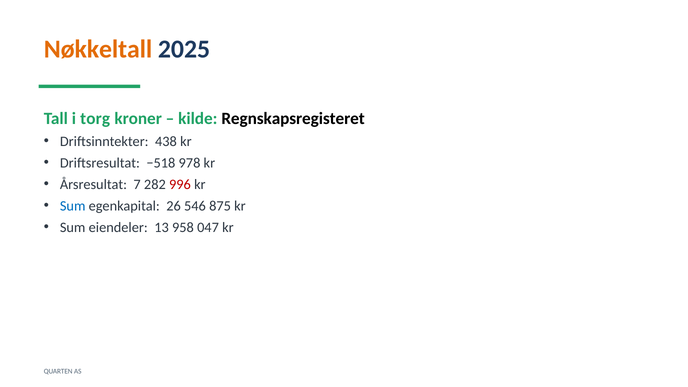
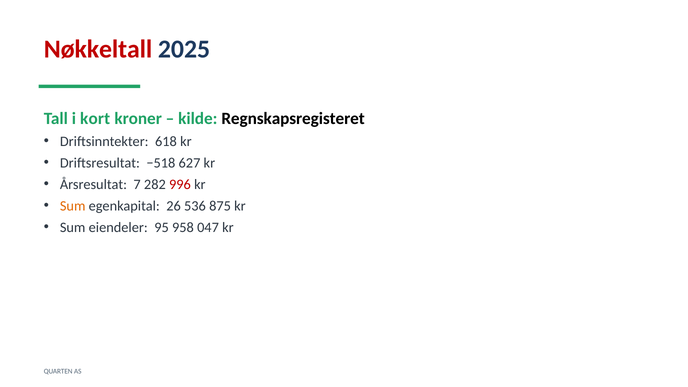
Nøkkeltall colour: orange -> red
torg: torg -> kort
438: 438 -> 618
978: 978 -> 627
Sum at (73, 206) colour: blue -> orange
546: 546 -> 536
13: 13 -> 95
